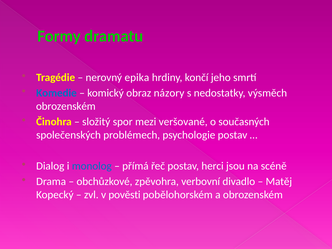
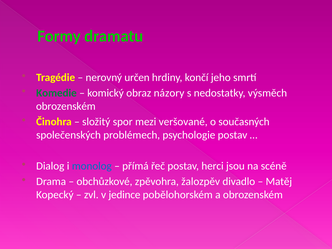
epika: epika -> určen
Komedie colour: blue -> green
verbovní: verbovní -> žalozpěv
pověsti: pověsti -> jedince
